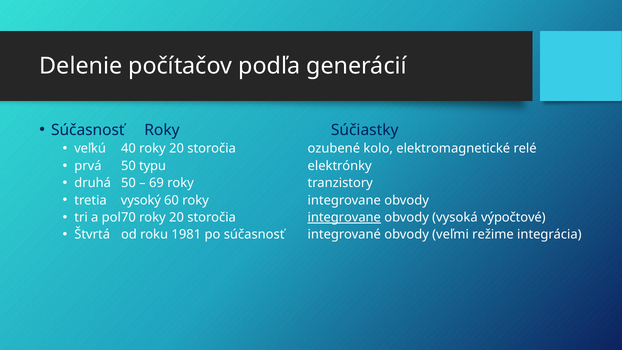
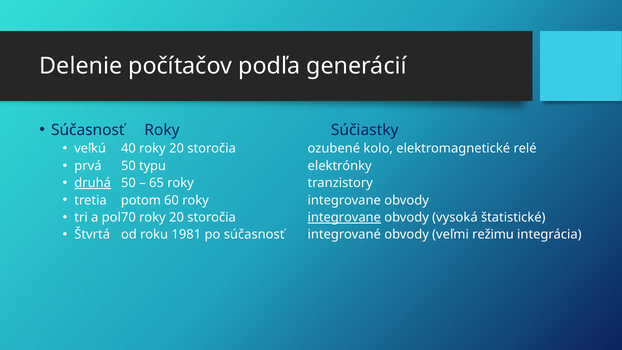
druhá underline: none -> present
69: 69 -> 65
vysoký: vysoký -> potom
výpočtové: výpočtové -> štatistické
režime: režime -> režimu
